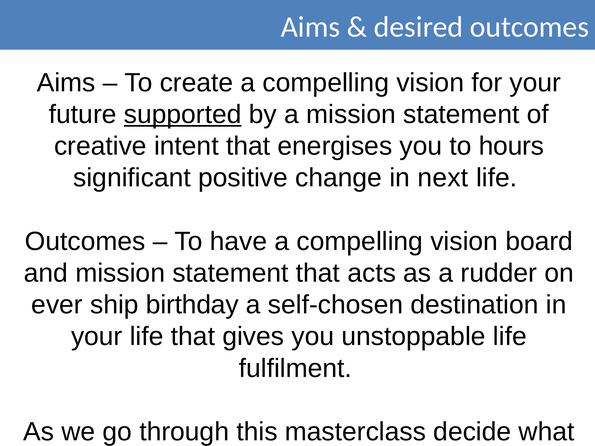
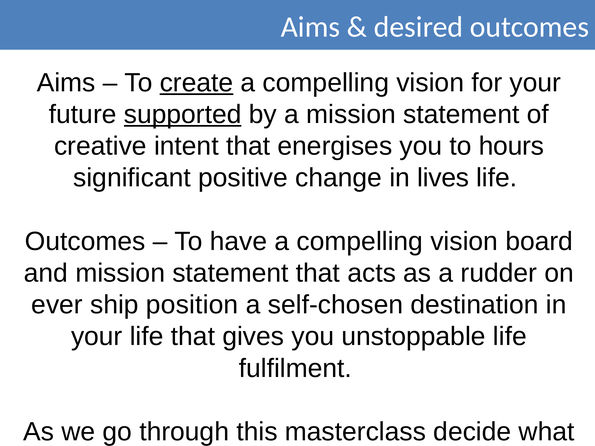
create underline: none -> present
next: next -> lives
birthday: birthday -> position
